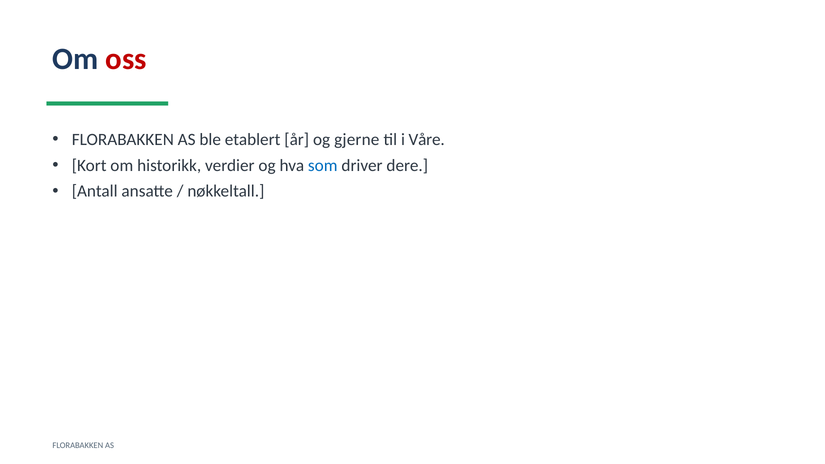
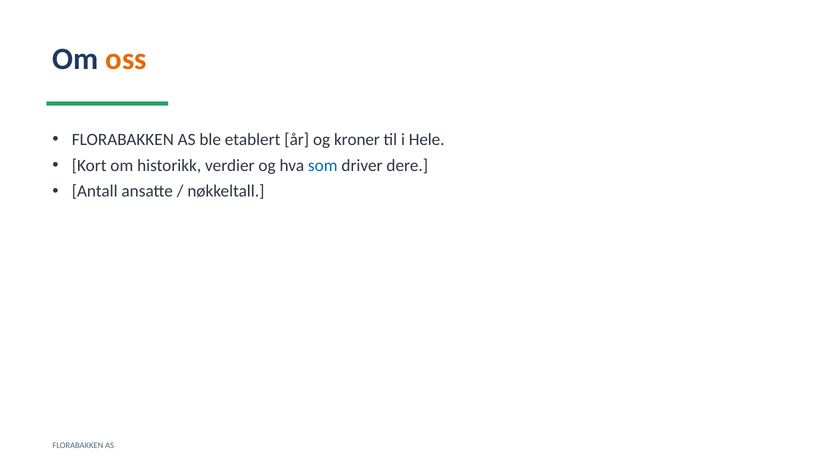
oss colour: red -> orange
gjerne: gjerne -> kroner
Våre: Våre -> Hele
